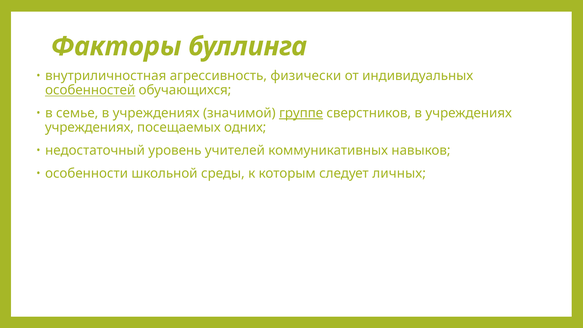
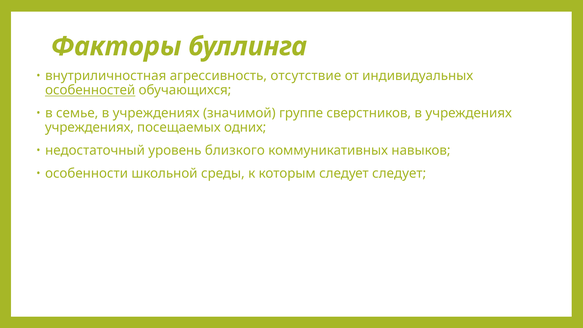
физически: физически -> отсутствие
группе underline: present -> none
учителей: учителей -> близкого
следует личных: личных -> следует
